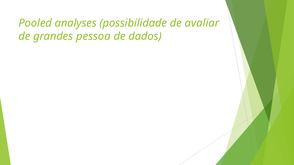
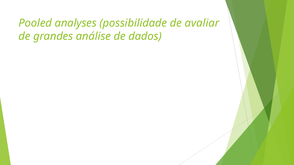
pessoa: pessoa -> análise
